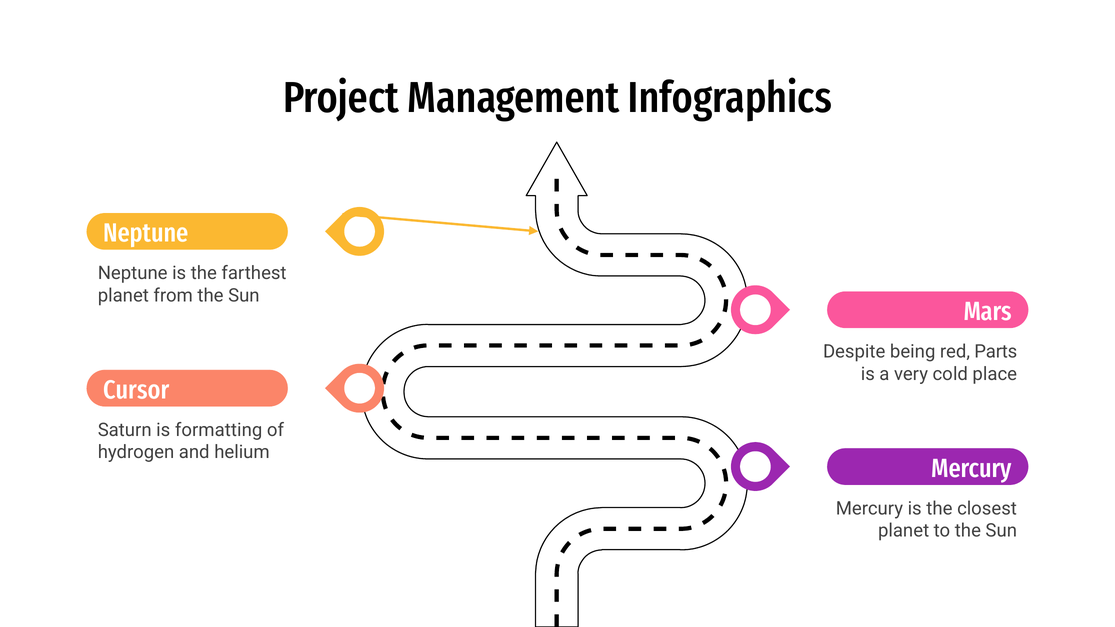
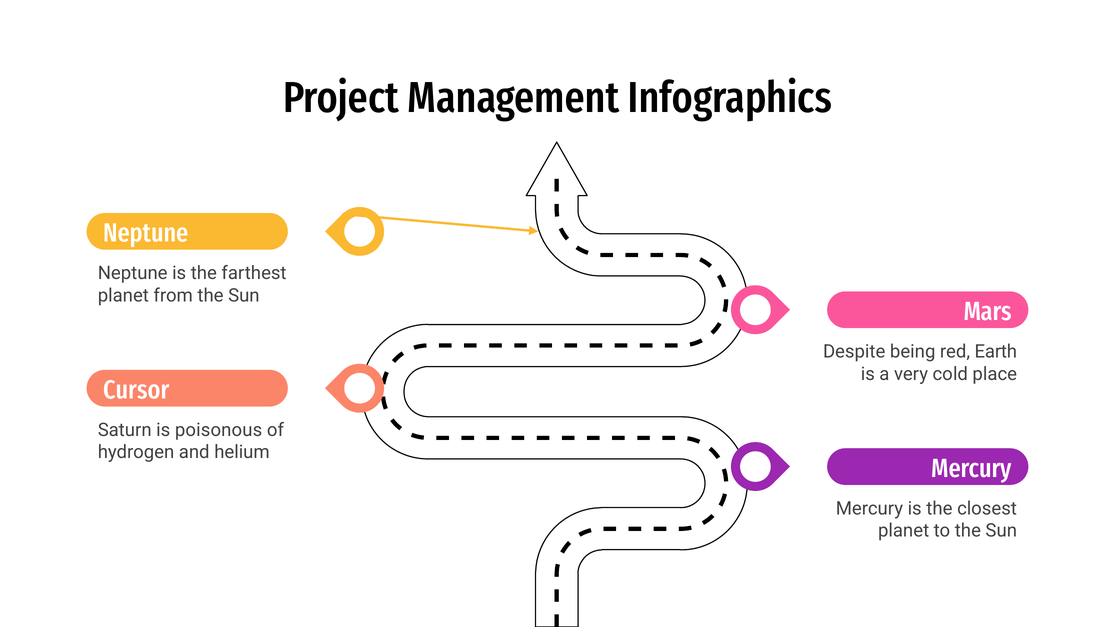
Parts: Parts -> Earth
formatting: formatting -> poisonous
